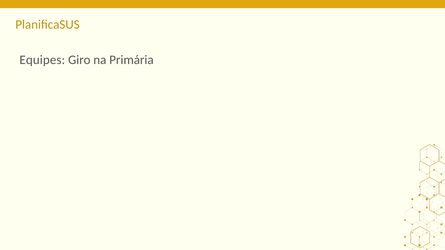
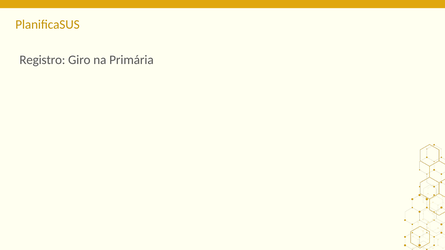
Equipes: Equipes -> Registro
